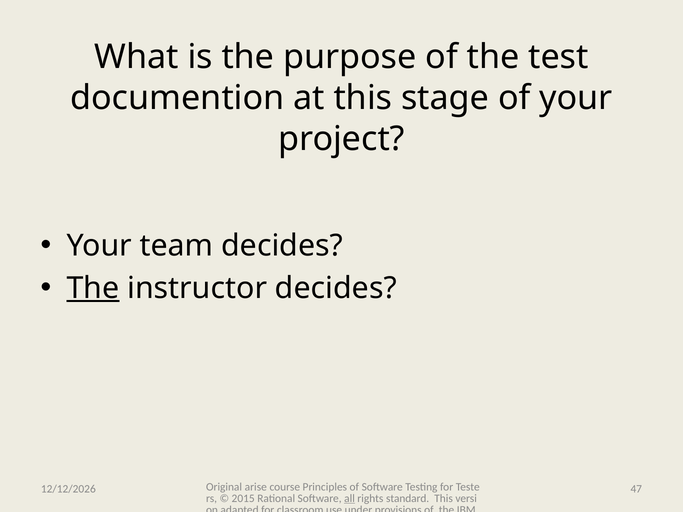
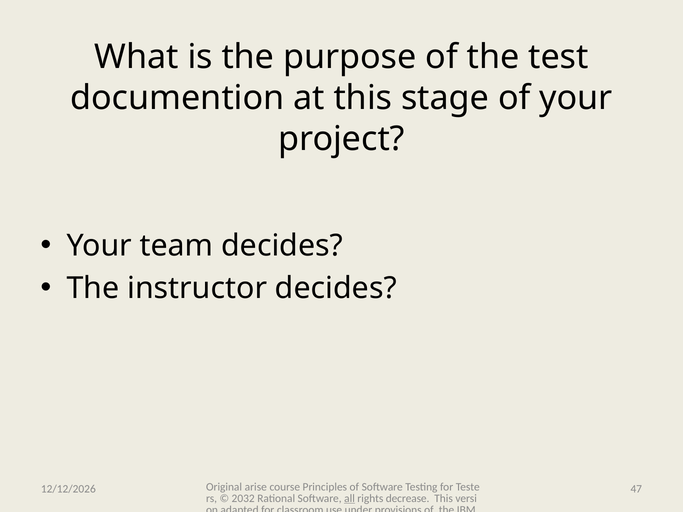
The at (93, 288) underline: present -> none
2015: 2015 -> 2032
standard: standard -> decrease
